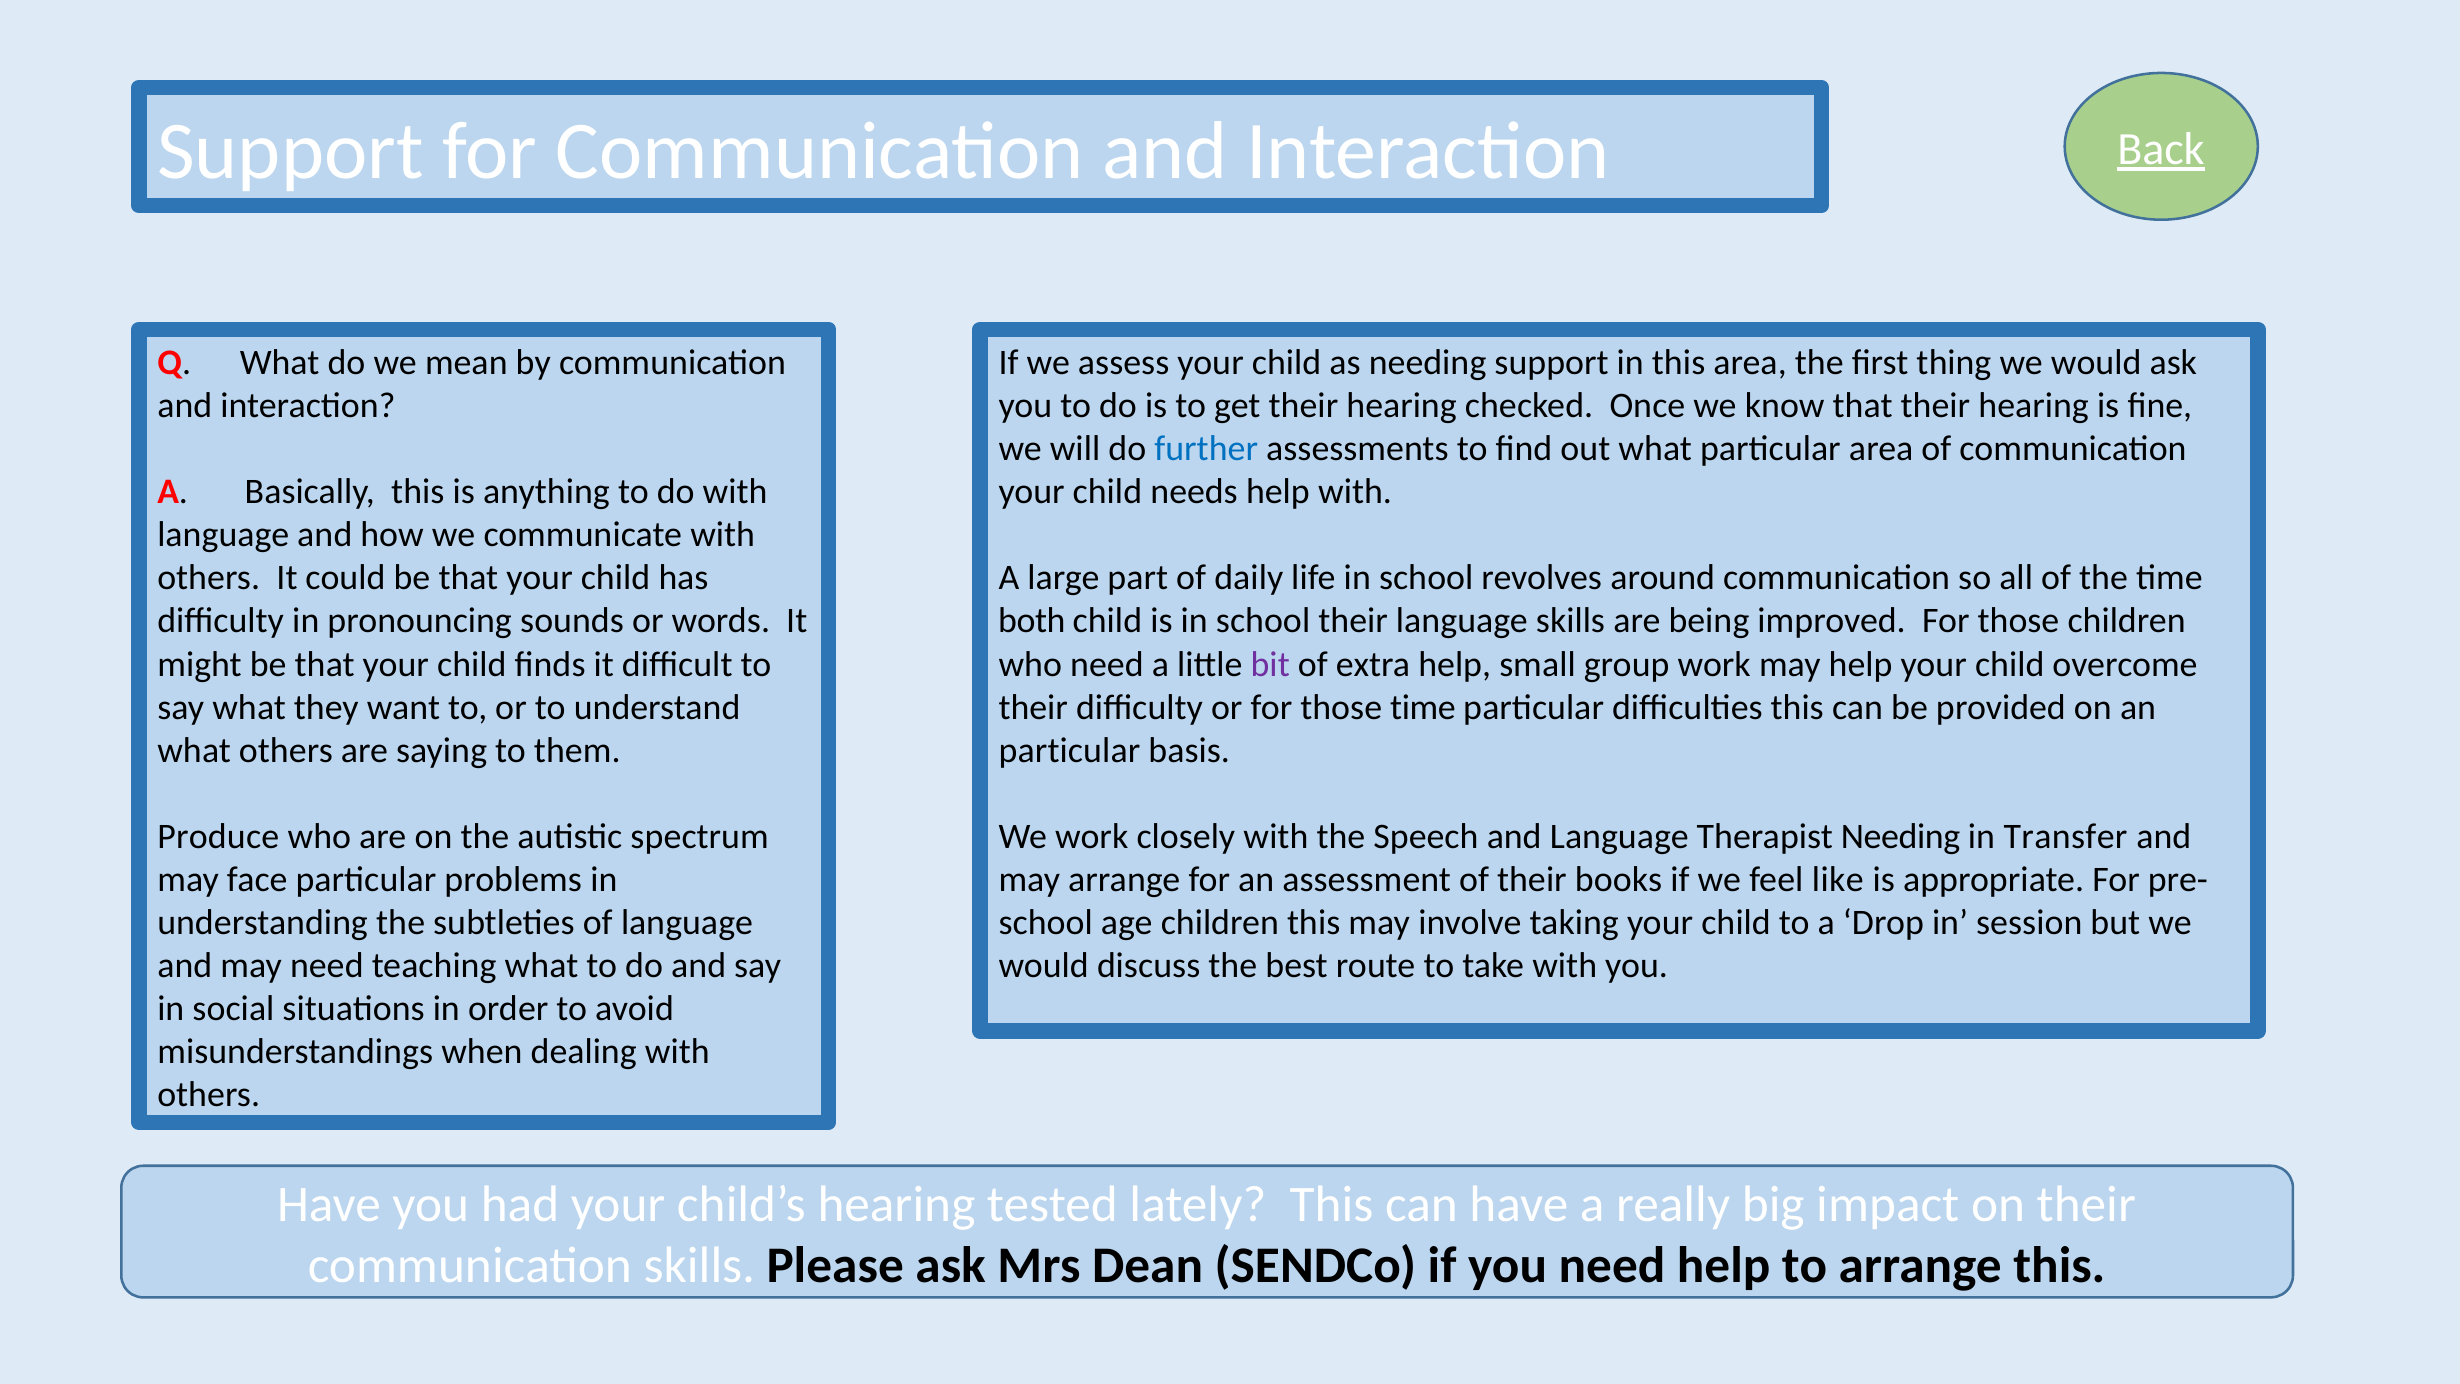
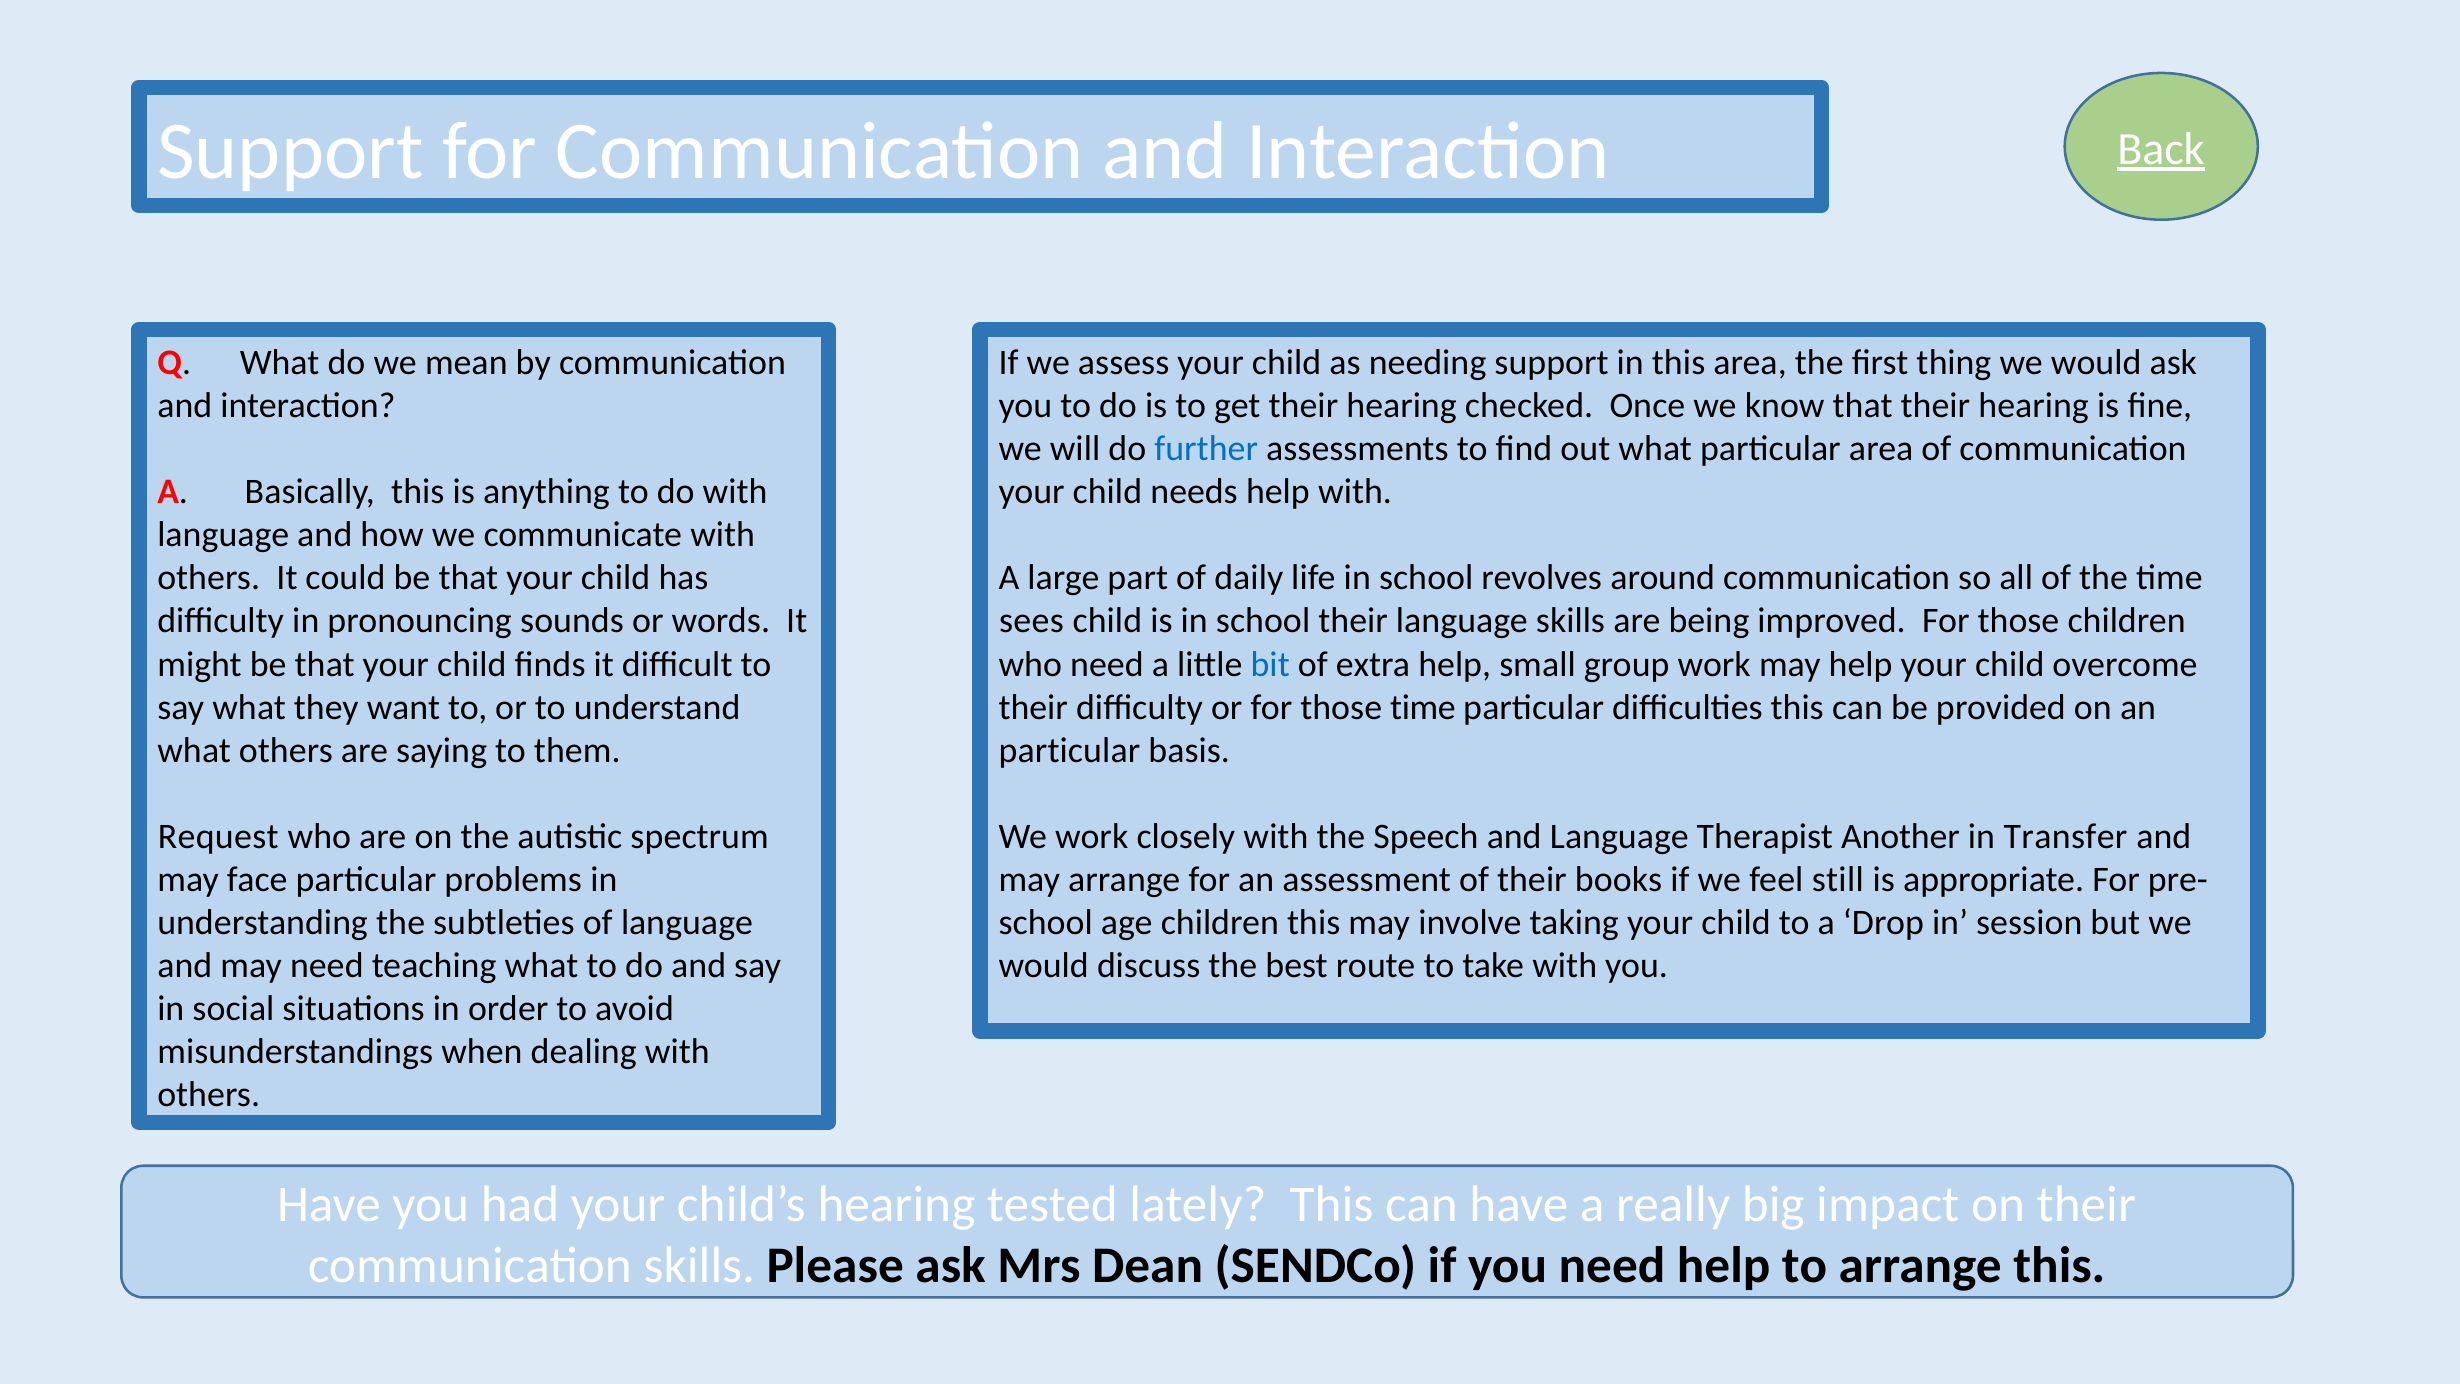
both: both -> sees
bit colour: purple -> blue
Produce: Produce -> Request
Therapist Needing: Needing -> Another
like: like -> still
